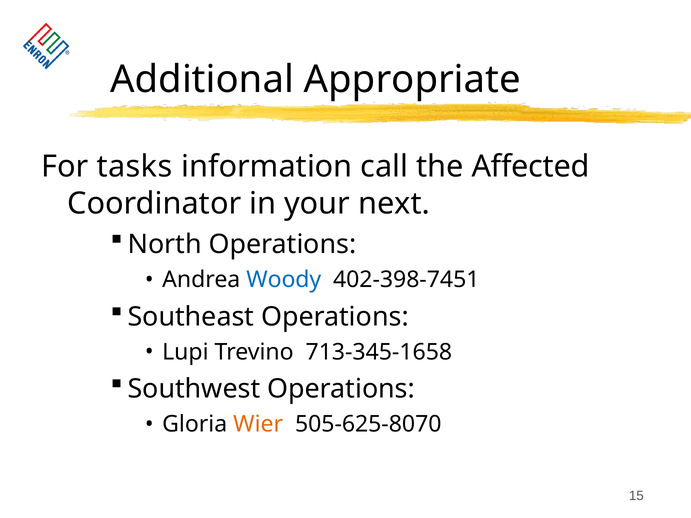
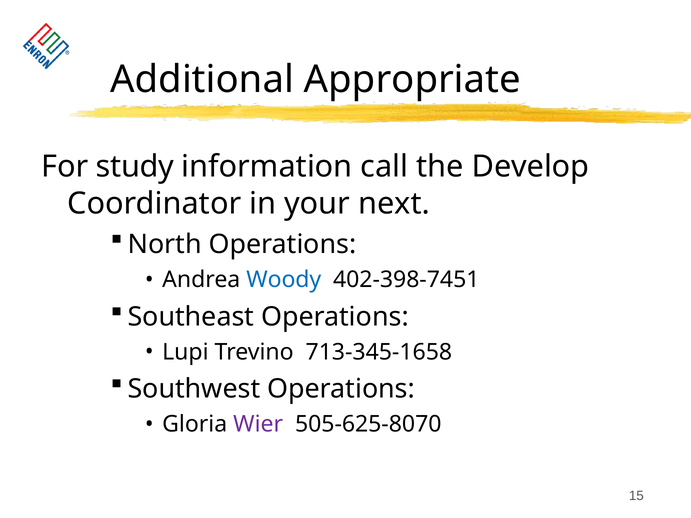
tasks: tasks -> study
Affected: Affected -> Develop
Wier colour: orange -> purple
